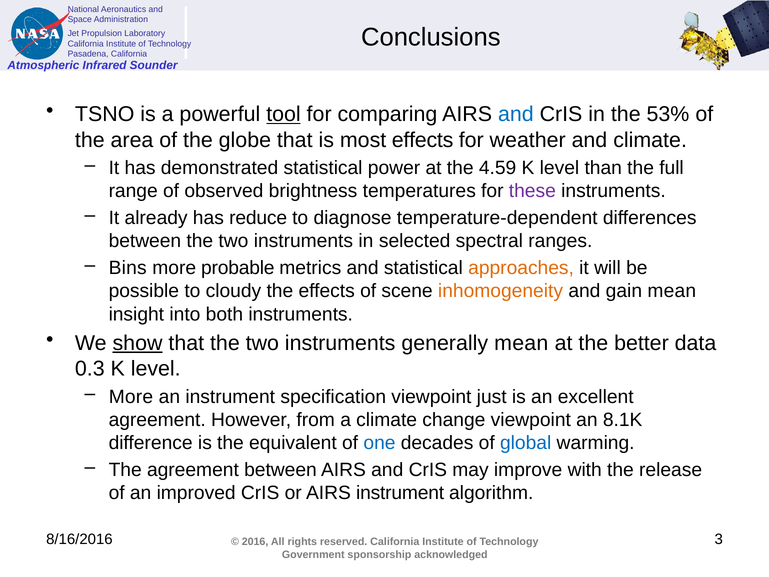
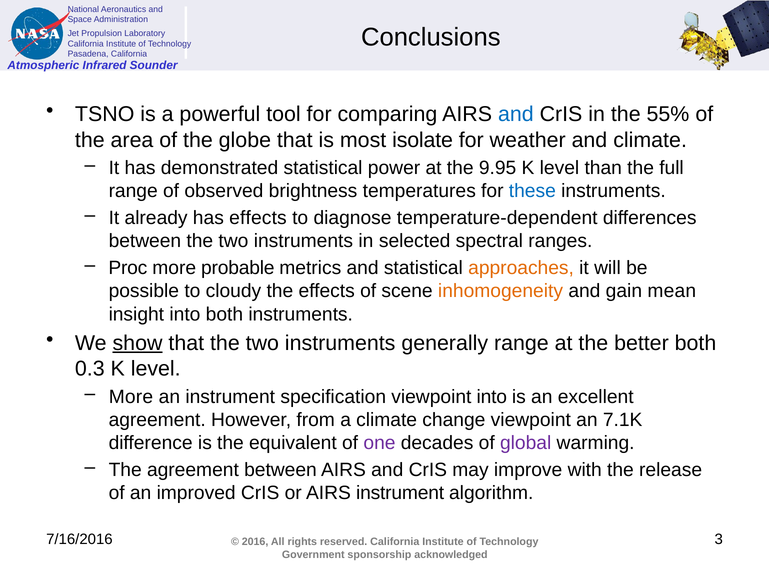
tool underline: present -> none
53%: 53% -> 55%
most effects: effects -> isolate
4.59: 4.59 -> 9.95
these colour: purple -> blue
has reduce: reduce -> effects
Bins: Bins -> Proc
generally mean: mean -> range
better data: data -> both
viewpoint just: just -> into
8.1K: 8.1K -> 7.1K
one colour: blue -> purple
global colour: blue -> purple
8/16/2016: 8/16/2016 -> 7/16/2016
